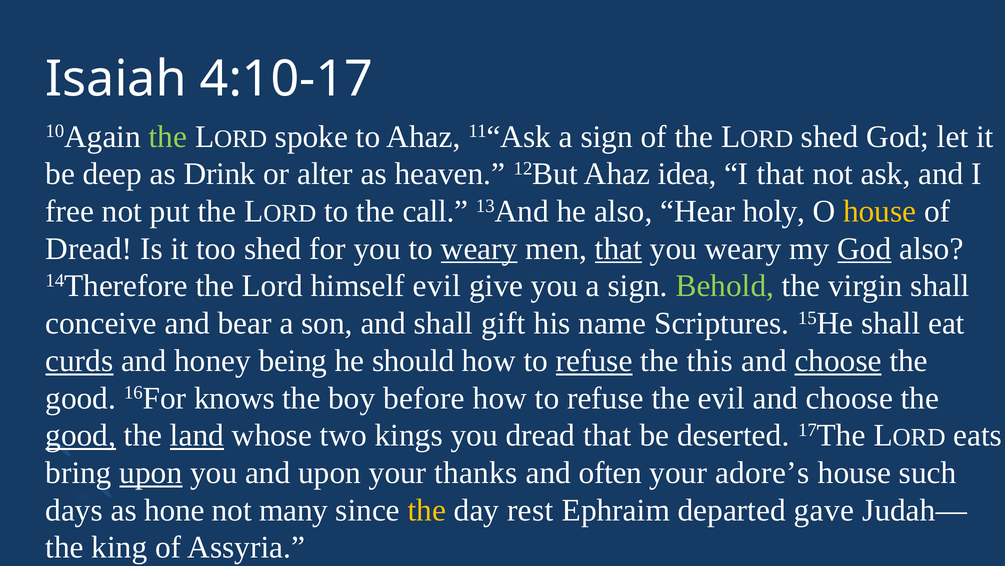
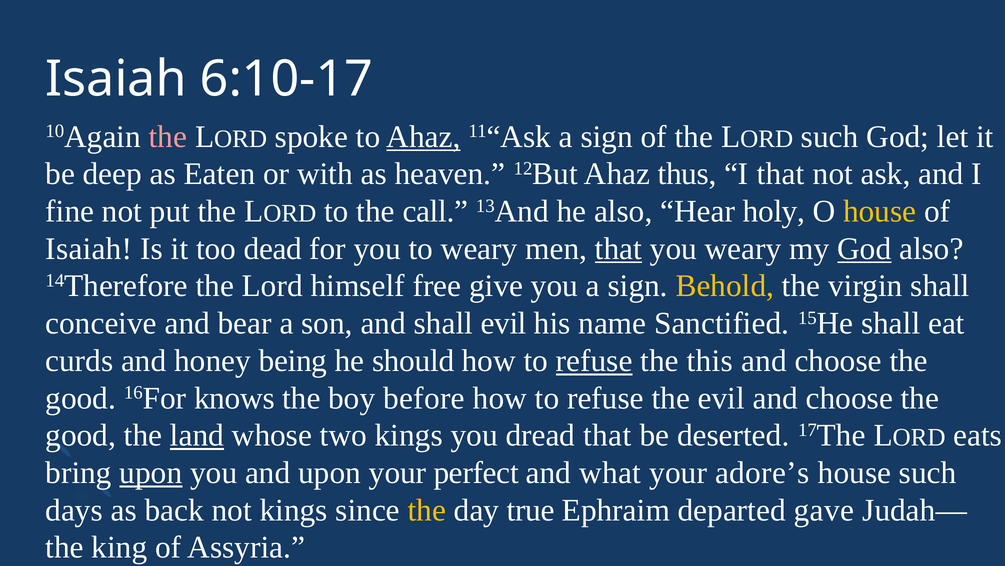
4:10-17: 4:10-17 -> 6:10-17
the at (168, 137) colour: light green -> pink
Ahaz at (423, 137) underline: none -> present
shed at (830, 137): shed -> such
Drink: Drink -> Eaten
alter: alter -> with
idea: idea -> thus
free: free -> fine
Dread at (89, 248): Dread -> Isaiah
too shed: shed -> dead
weary at (479, 248) underline: present -> none
himself evil: evil -> free
Behold colour: light green -> yellow
shall gift: gift -> evil
Scriptures: Scriptures -> Sanctified
curds underline: present -> none
choose at (838, 360) underline: present -> none
good at (81, 435) underline: present -> none
thanks: thanks -> perfect
often: often -> what
hone: hone -> back
not many: many -> kings
rest: rest -> true
